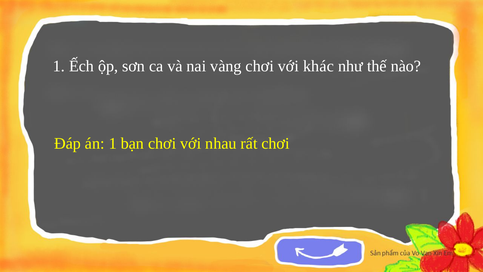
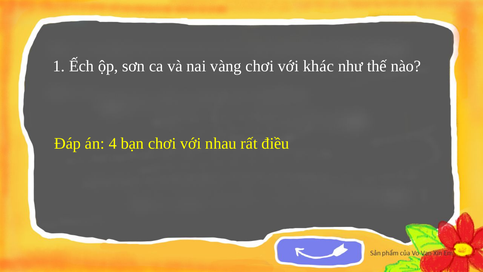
án 1: 1 -> 4
rất chơi: chơi -> điều
